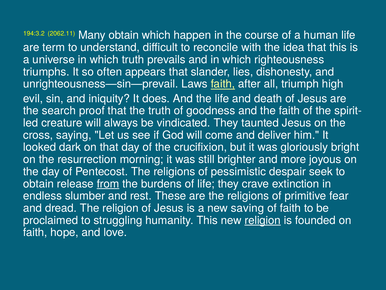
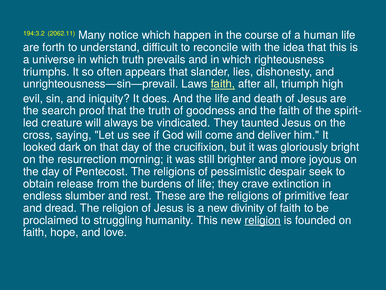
Many obtain: obtain -> notice
term: term -> forth
from underline: present -> none
saving: saving -> divinity
